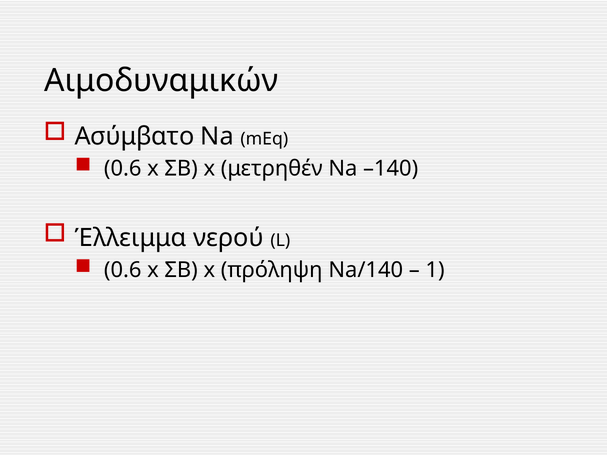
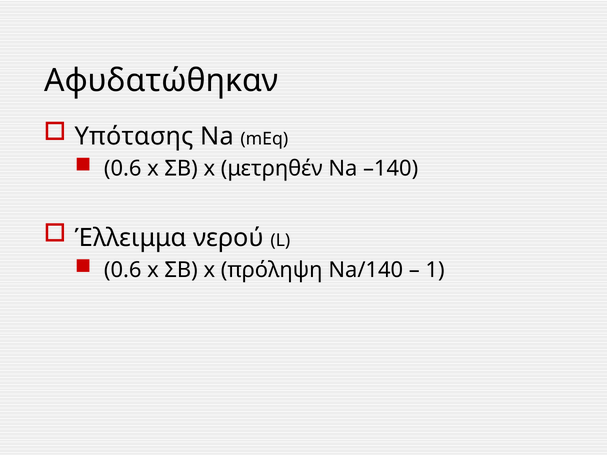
Αιμοδυναμικών: Αιμοδυναμικών -> Αφυδατώθηκαν
Ασύμβατο: Ασύμβατο -> Υπότασης
